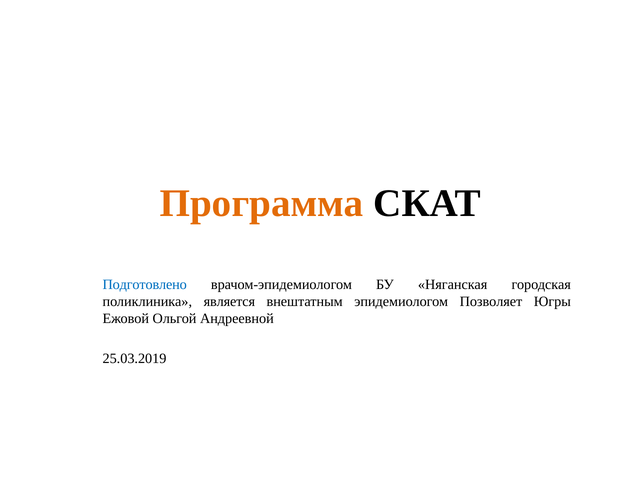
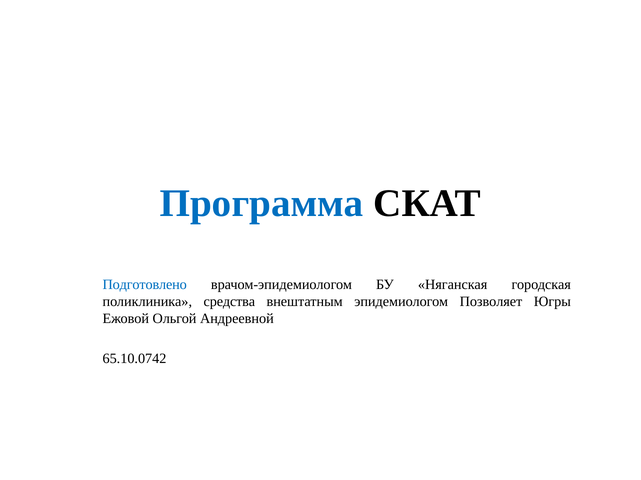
Программа colour: orange -> blue
является: является -> средства
25.03.2019: 25.03.2019 -> 65.10.0742
